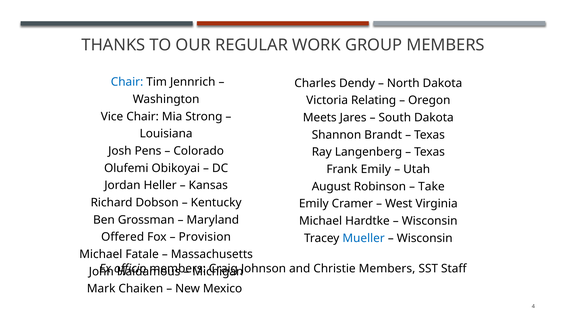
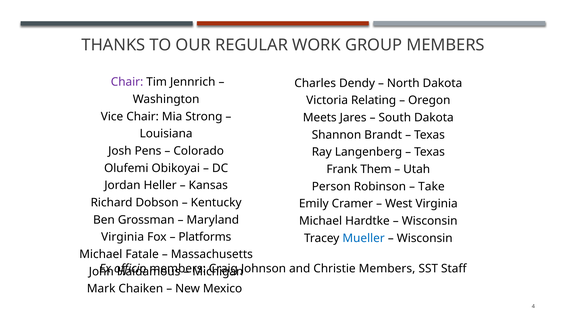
Chair at (127, 82) colour: blue -> purple
Frank Emily: Emily -> Them
August: August -> Person
Offered at (123, 237): Offered -> Virginia
Provision: Provision -> Platforms
